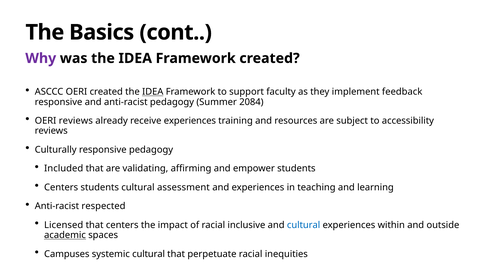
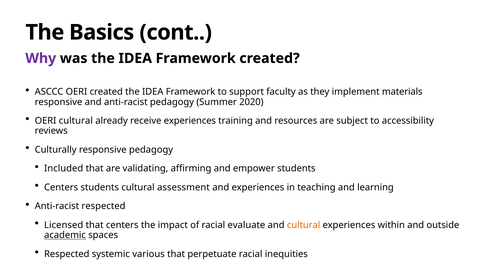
IDEA at (153, 92) underline: present -> none
feedback: feedback -> materials
2084: 2084 -> 2020
OERI reviews: reviews -> cultural
inclusive: inclusive -> evaluate
cultural at (304, 225) colour: blue -> orange
Campuses at (67, 254): Campuses -> Respected
systemic cultural: cultural -> various
